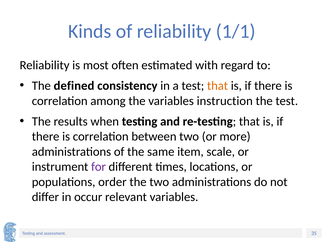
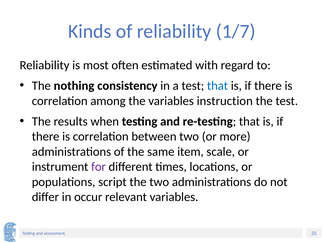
1/1: 1/1 -> 1/7
defined: defined -> nothing
that at (218, 86) colour: orange -> blue
order: order -> script
